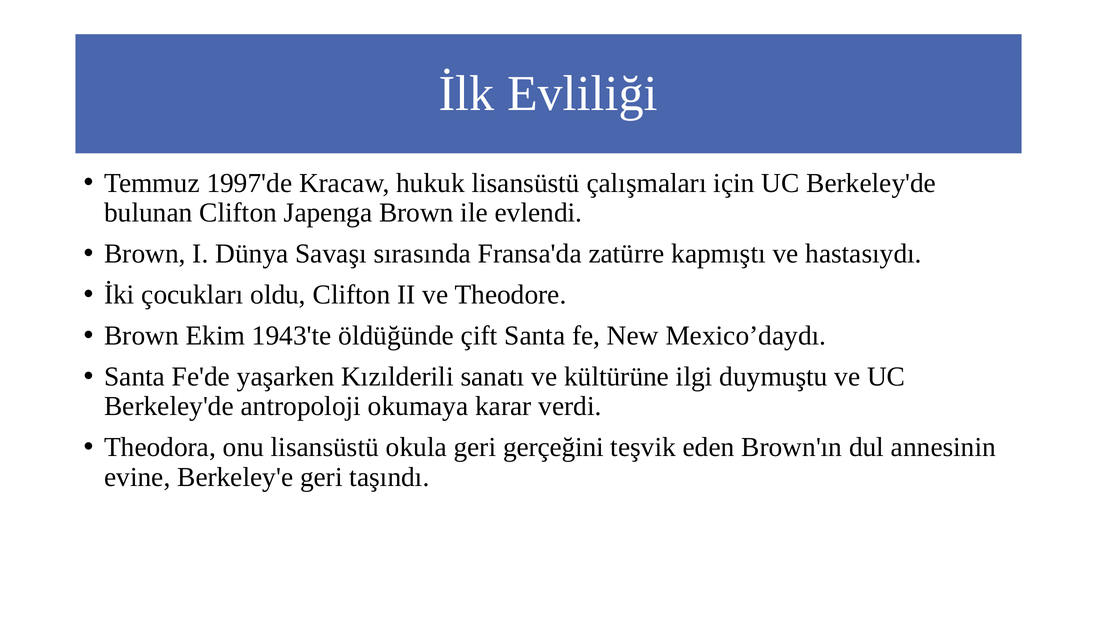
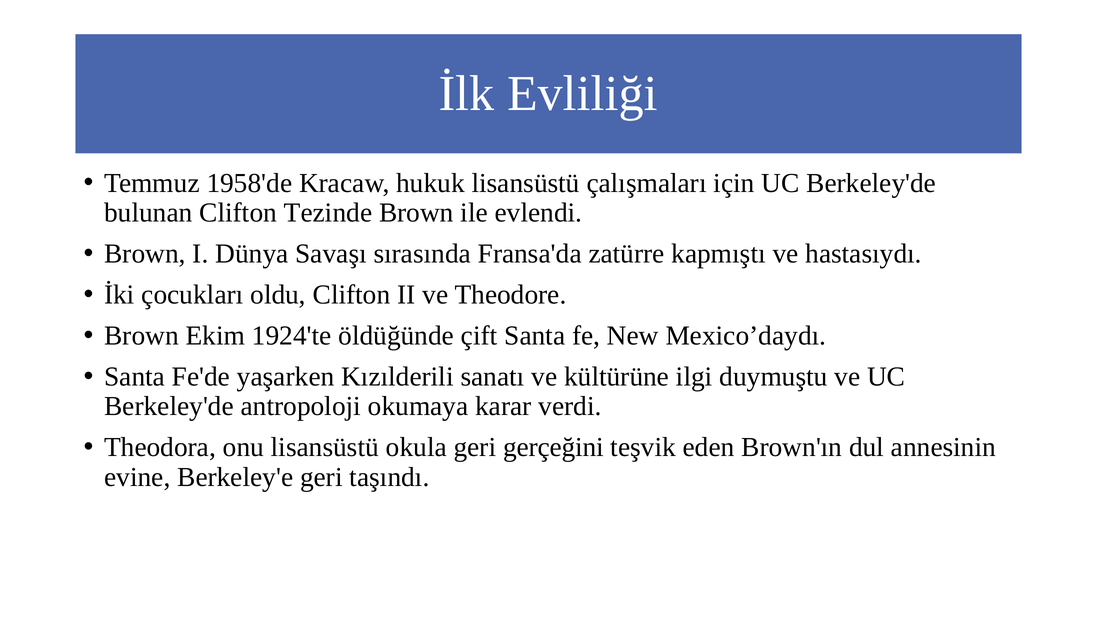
1997'de: 1997'de -> 1958'de
Japenga: Japenga -> Tezinde
1943'te: 1943'te -> 1924'te
